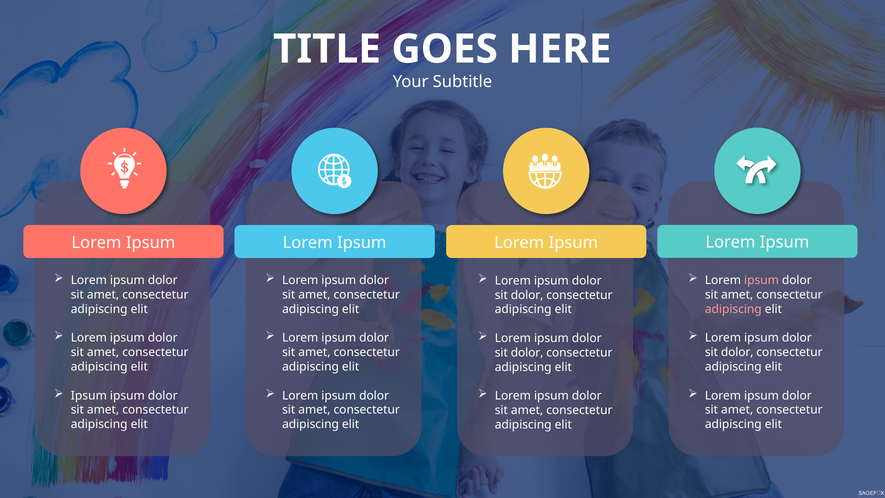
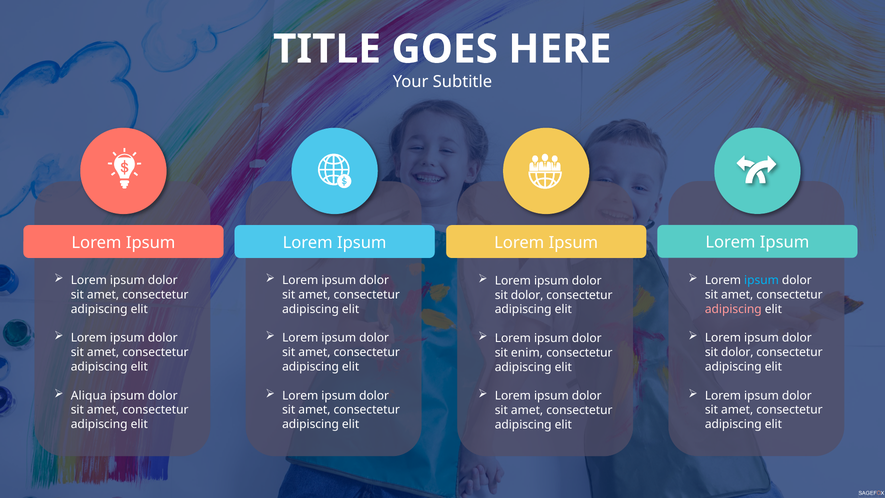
ipsum at (761, 280) colour: pink -> light blue
dolor at (527, 353): dolor -> enim
Ipsum at (89, 395): Ipsum -> Aliqua
